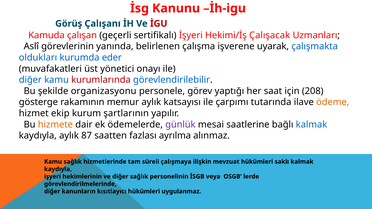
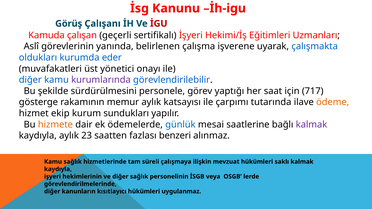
Çalışacak: Çalışacak -> Eğitimleri
kurumlarında colour: red -> purple
organizasyonu: organizasyonu -> sürdürülmesini
208: 208 -> 717
şartlarının: şartlarının -> sundukları
günlük colour: purple -> blue
kalmak at (312, 125) colour: blue -> purple
87: 87 -> 23
ayrılma: ayrılma -> benzeri
